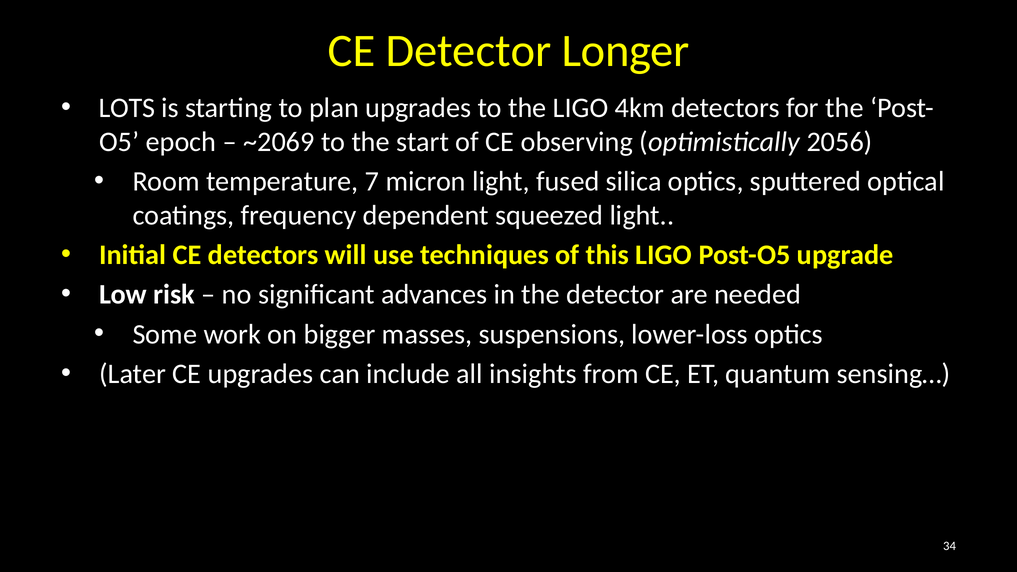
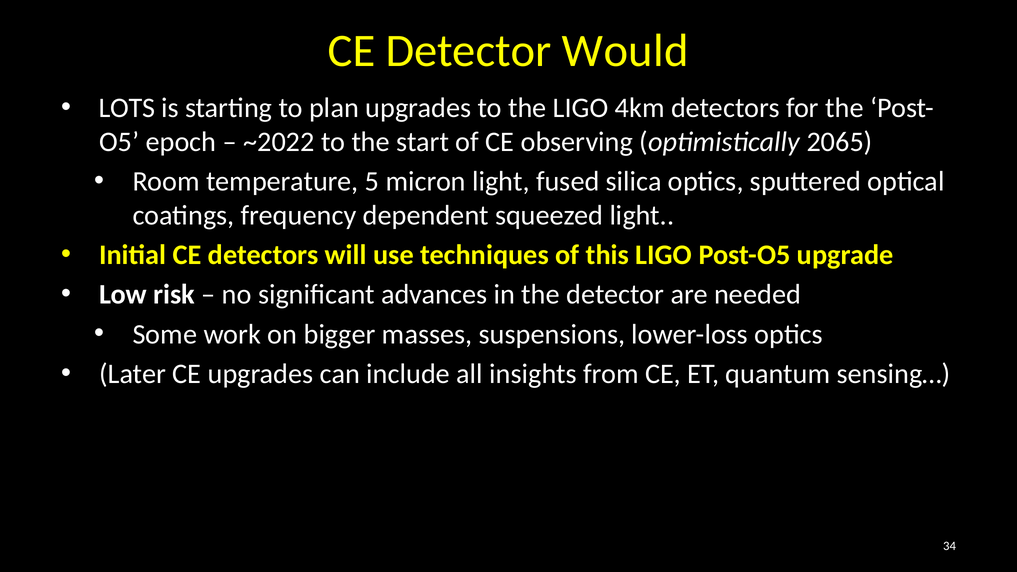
Longer: Longer -> Would
~2069: ~2069 -> ~2022
2056: 2056 -> 2065
7: 7 -> 5
